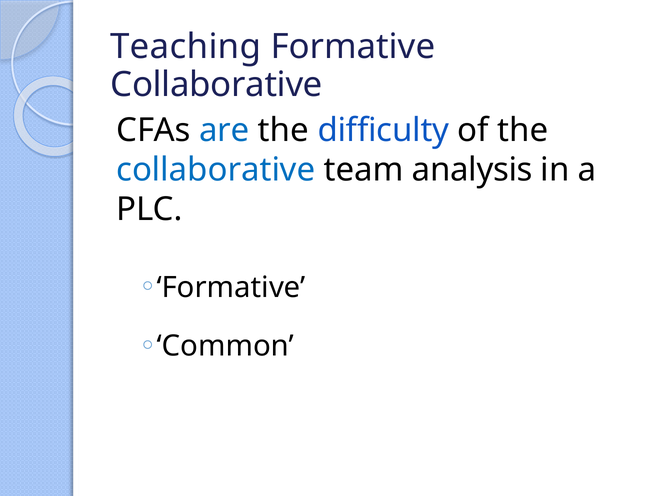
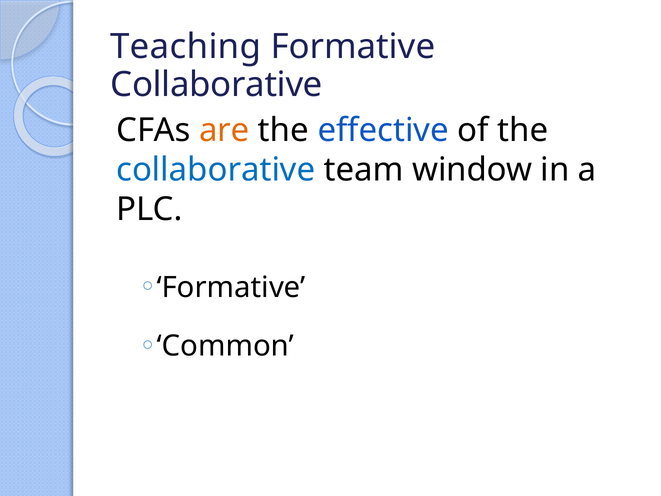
are colour: blue -> orange
difficulty: difficulty -> effective
analysis: analysis -> window
